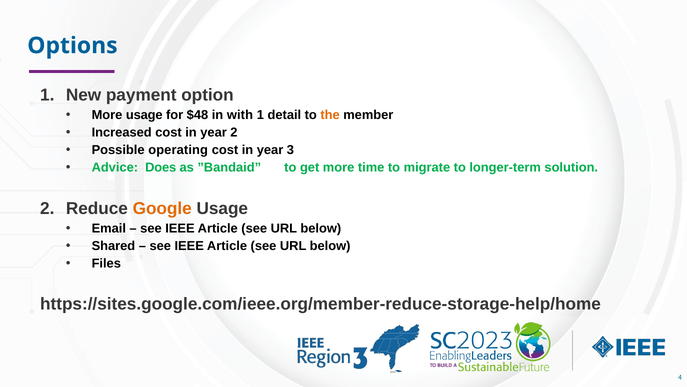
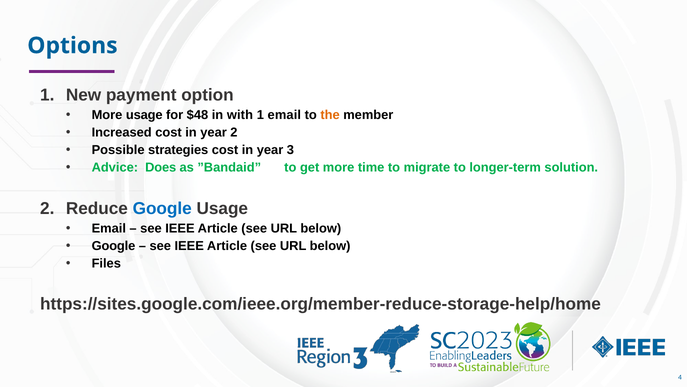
1 detail: detail -> email
operating: operating -> strategies
Google at (162, 208) colour: orange -> blue
Shared at (113, 246): Shared -> Google
